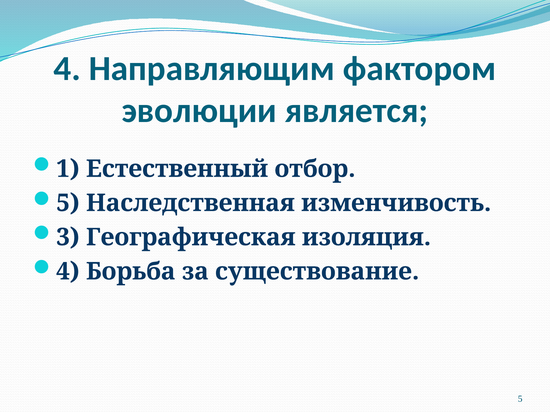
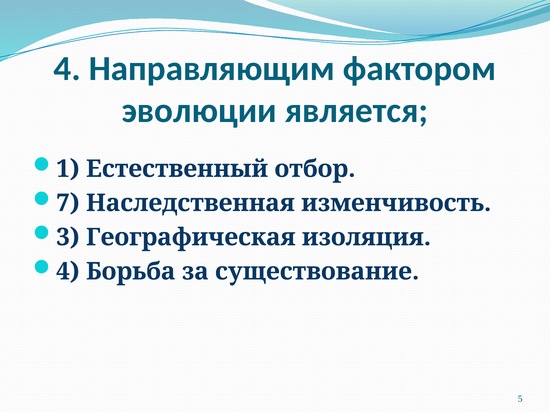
5 at (68, 203): 5 -> 7
